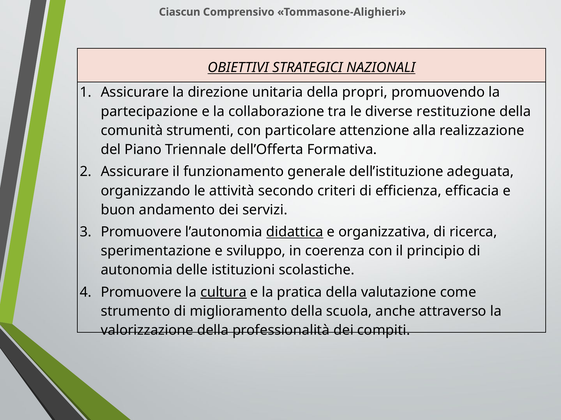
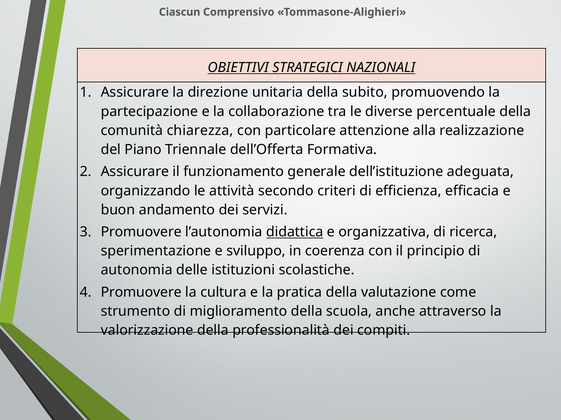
propri: propri -> subito
restituzione: restituzione -> percentuale
strumenti: strumenti -> chiarezza
cultura underline: present -> none
